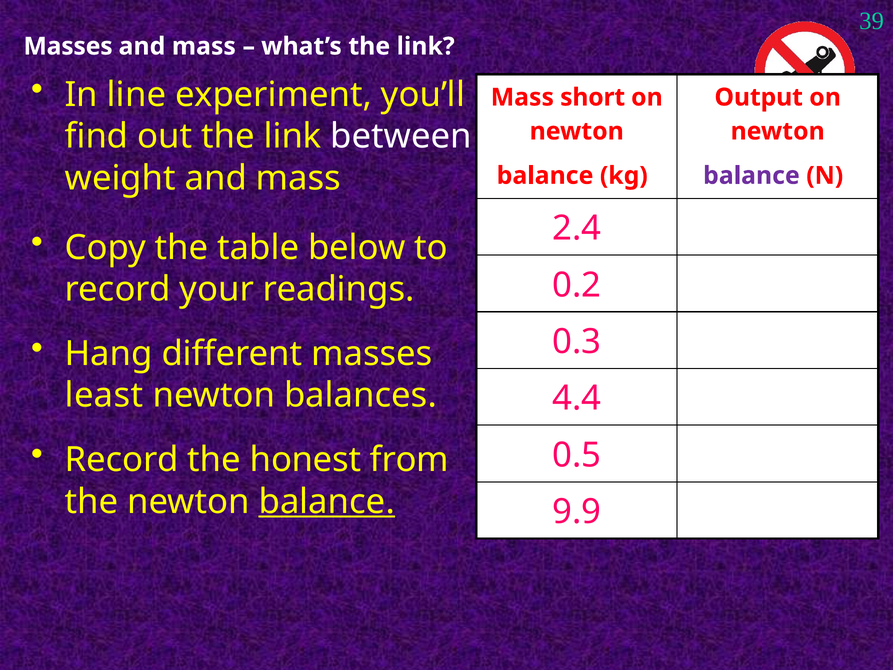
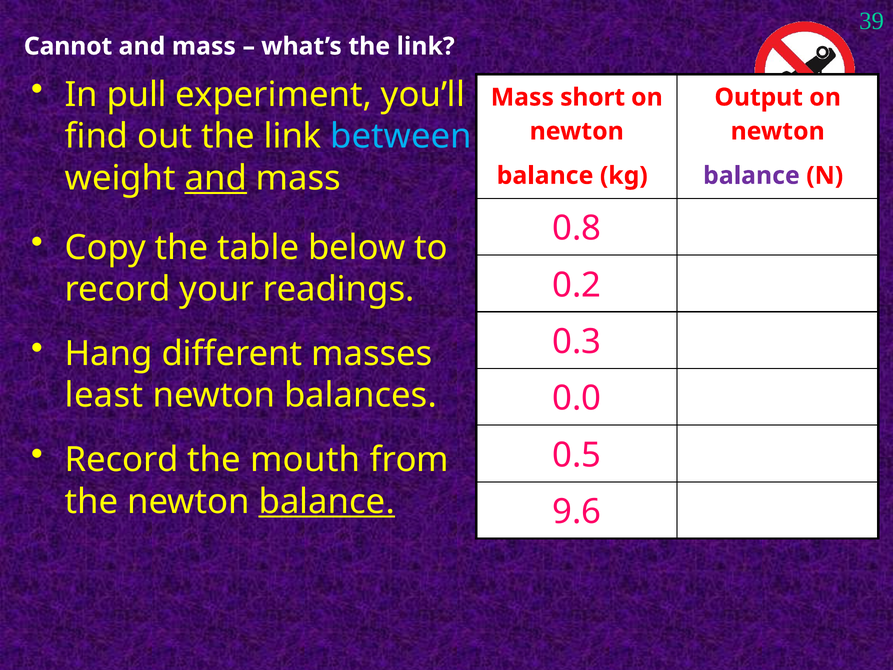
Masses at (68, 46): Masses -> Cannot
line: line -> pull
between colour: white -> light blue
and at (216, 178) underline: none -> present
2.4: 2.4 -> 0.8
4.4: 4.4 -> 0.0
honest: honest -> mouth
9.9: 9.9 -> 9.6
